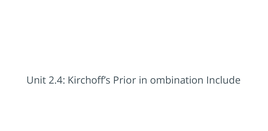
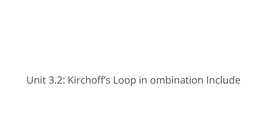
2.4: 2.4 -> 3.2
Prior: Prior -> Loop
